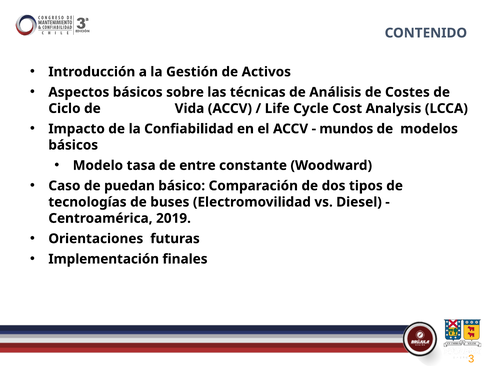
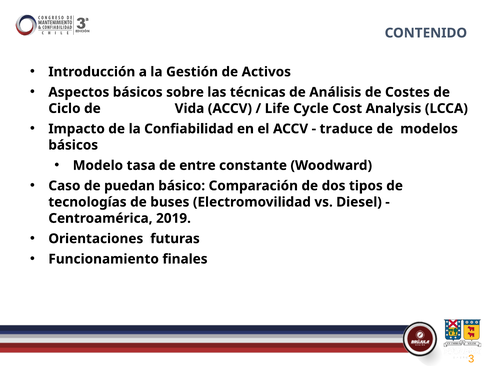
mundos: mundos -> traduce
Implementación: Implementación -> Funcionamiento
